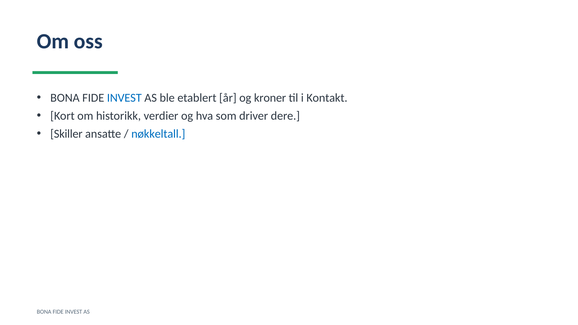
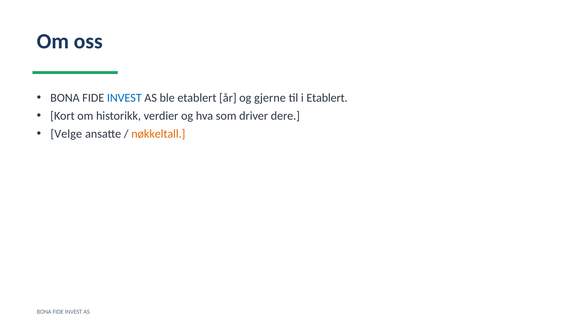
kroner: kroner -> gjerne
i Kontakt: Kontakt -> Etablert
Skiller: Skiller -> Velge
nøkkeltall colour: blue -> orange
